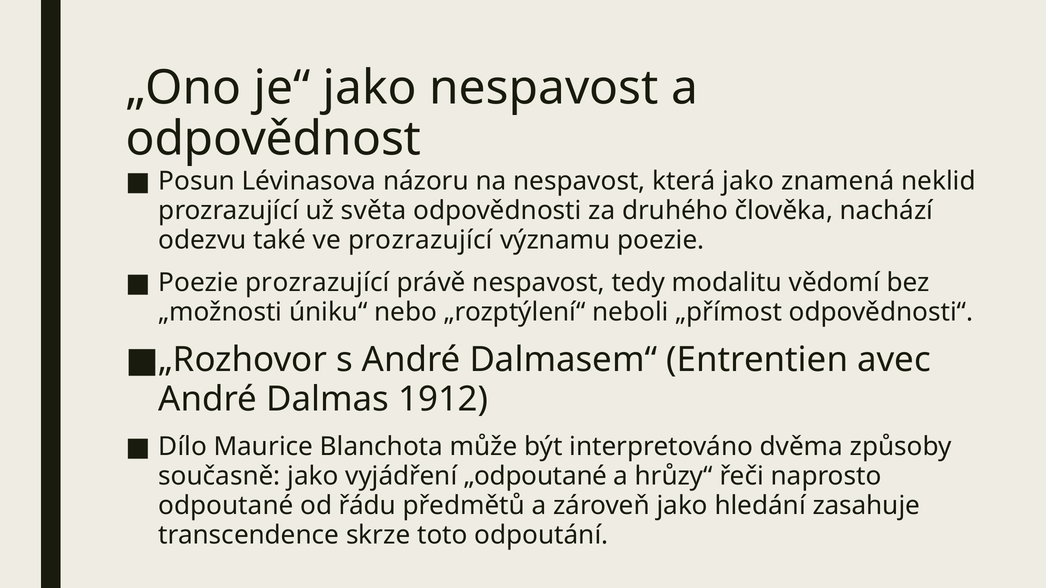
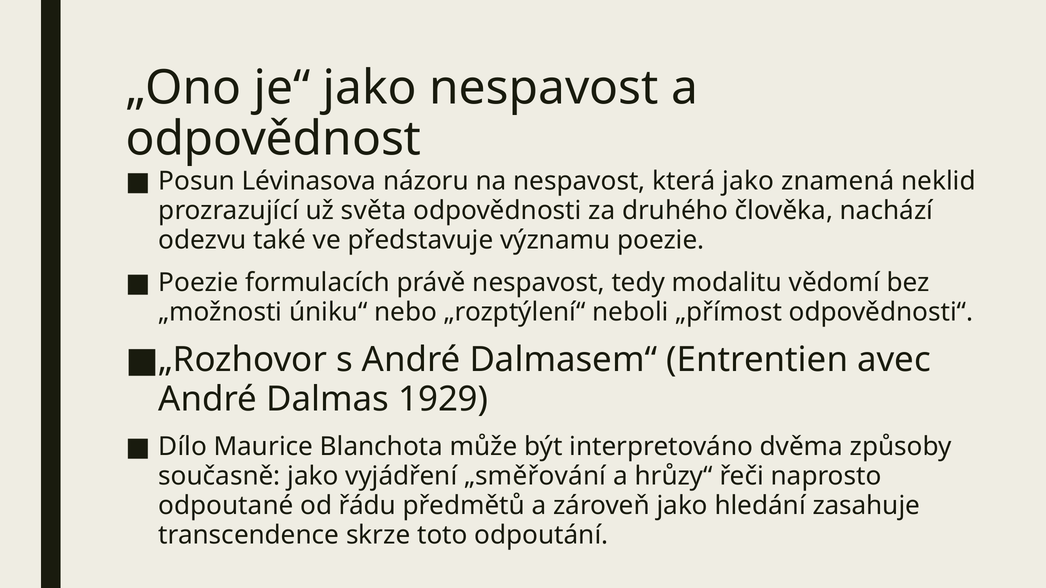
ve prozrazující: prozrazující -> představuje
Poezie prozrazující: prozrazující -> formulacích
1912: 1912 -> 1929
„odpoutané: „odpoutané -> „směřování
